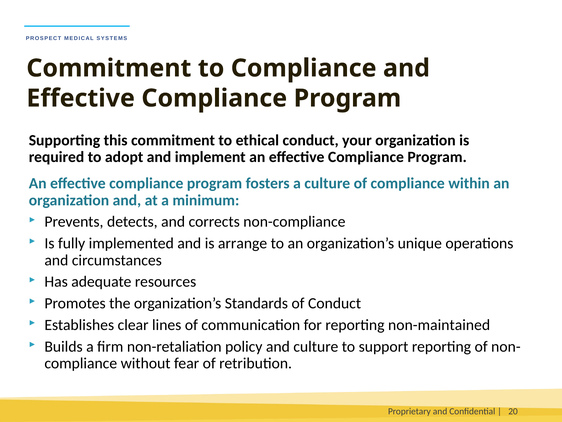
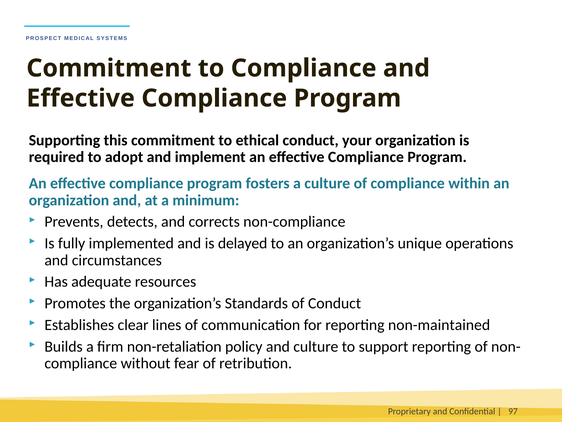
arrange: arrange -> delayed
20: 20 -> 97
